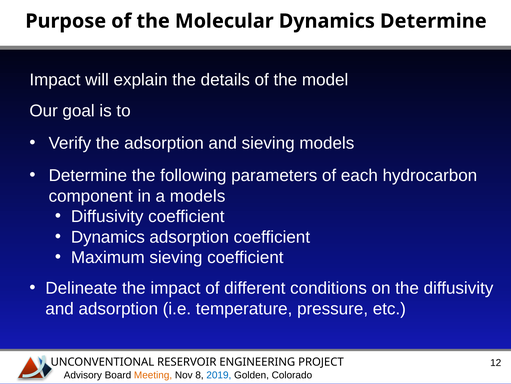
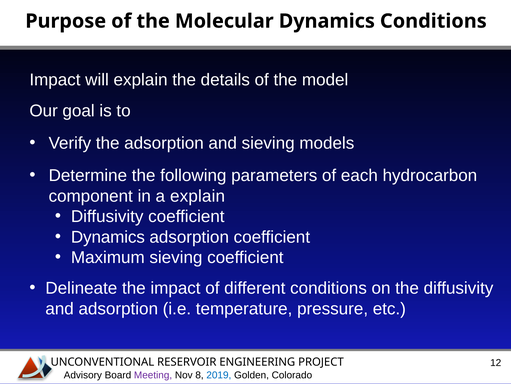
Dynamics Determine: Determine -> Conditions
a models: models -> explain
Meeting colour: orange -> purple
